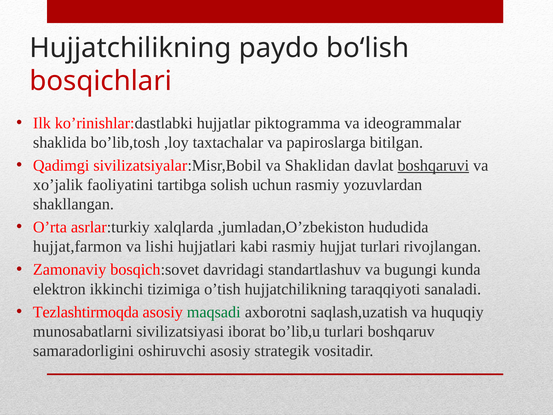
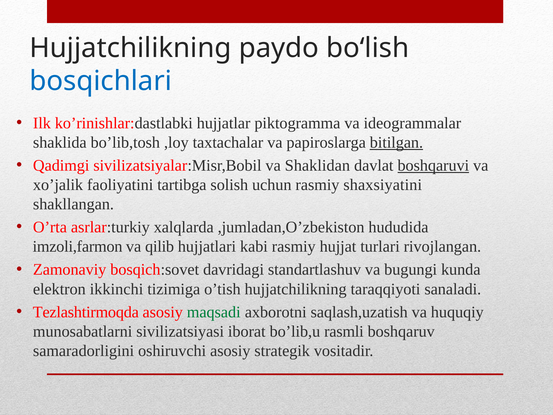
bosqichlari colour: red -> blue
bitilgan underline: none -> present
yozuvlardan: yozuvlardan -> shaxsiyatini
hujjat,farmon: hujjat,farmon -> imzoli,farmon
lishi: lishi -> qilib
bo’lib,u turlari: turlari -> rasmli
